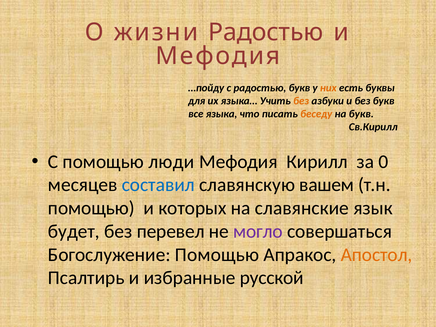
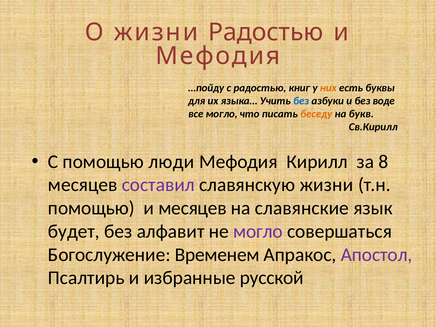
радостью букв: букв -> книг
без at (301, 101) colour: orange -> blue
без букв: букв -> воде
все языка: языка -> могло
0: 0 -> 8
составил colour: blue -> purple
славянскую вашем: вашем -> жизни
и которых: которых -> месяцев
перевел: перевел -> алфавит
Богослужение Помощью: Помощью -> Временем
Апостол colour: orange -> purple
